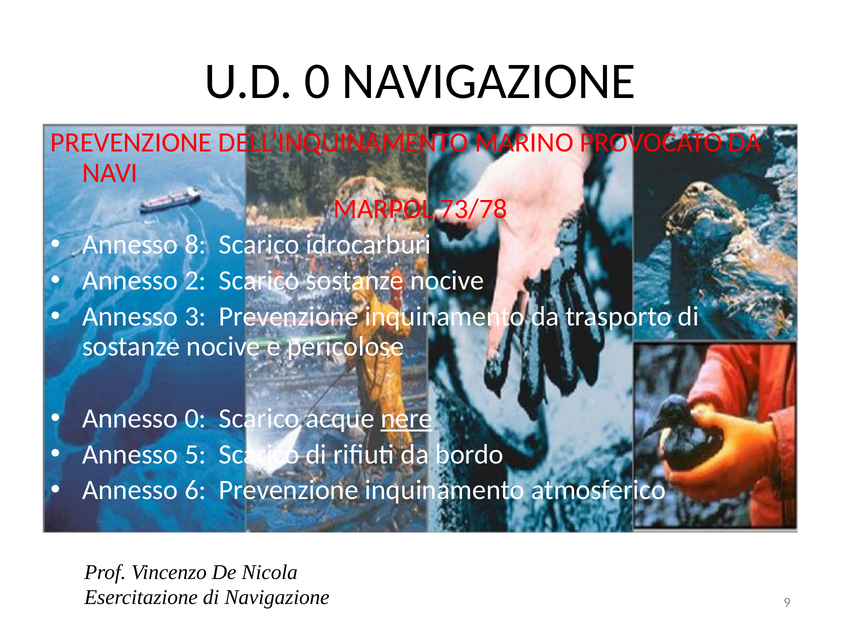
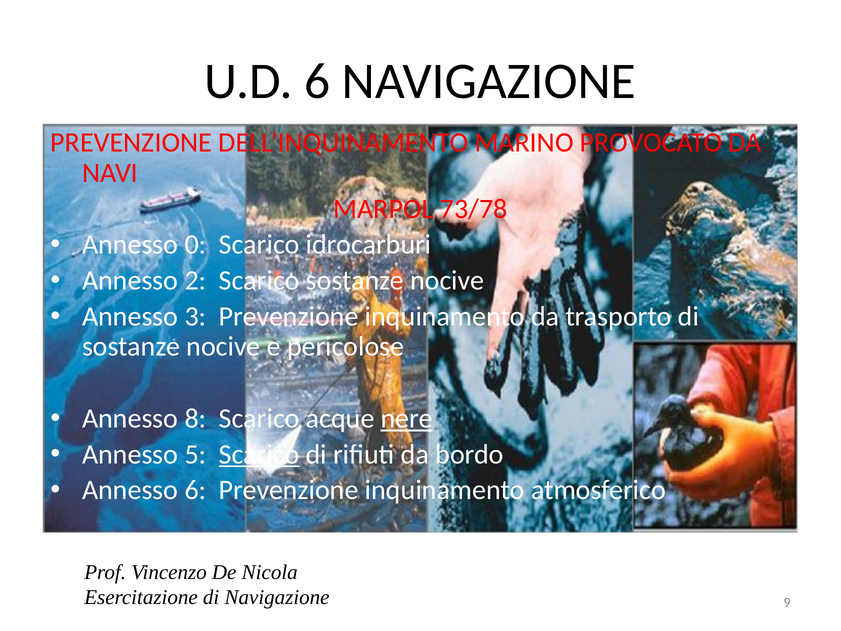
U.D 0: 0 -> 6
8: 8 -> 0
Annesso 0: 0 -> 8
Scarico at (259, 454) underline: none -> present
